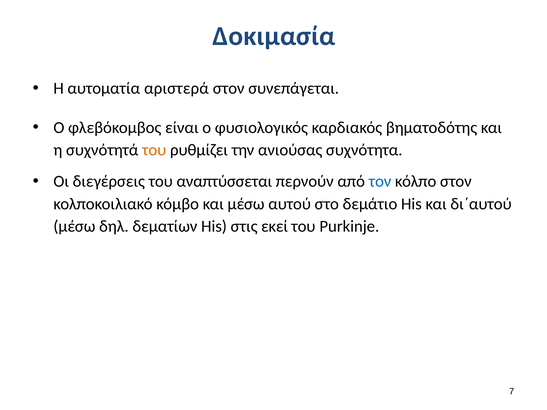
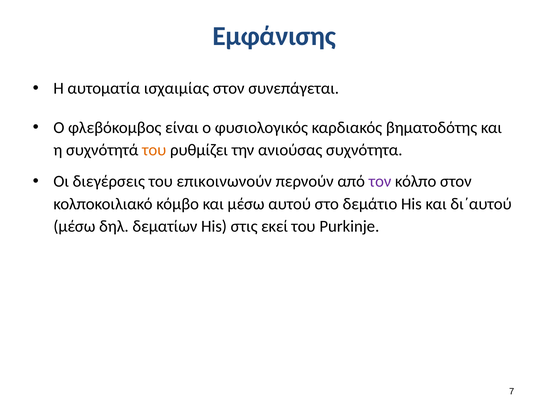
Δοκιμασία: Δοκιμασία -> Εμφάνισης
αριστερά: αριστερά -> ισχαιμίας
αναπτύσσεται: αναπτύσσεται -> επικοινωνούν
τον colour: blue -> purple
